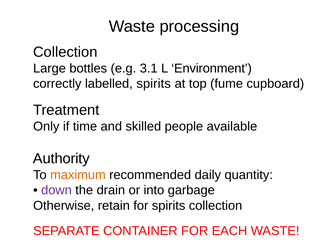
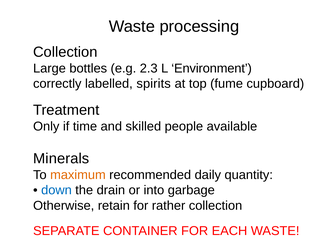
3.1: 3.1 -> 2.3
Authority: Authority -> Minerals
down colour: purple -> blue
for spirits: spirits -> rather
